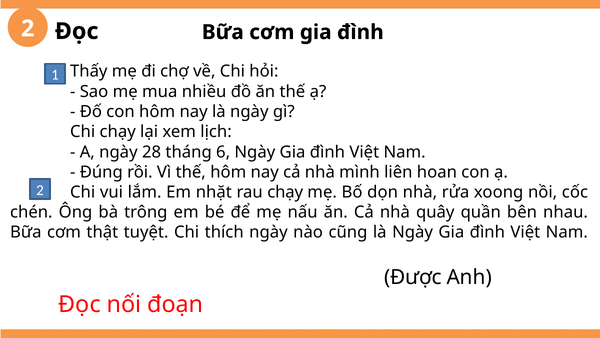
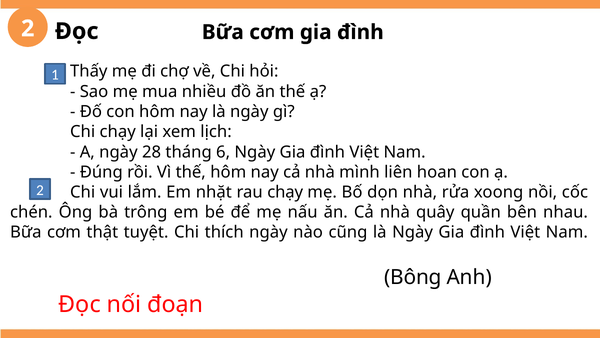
Được: Được -> Bông
